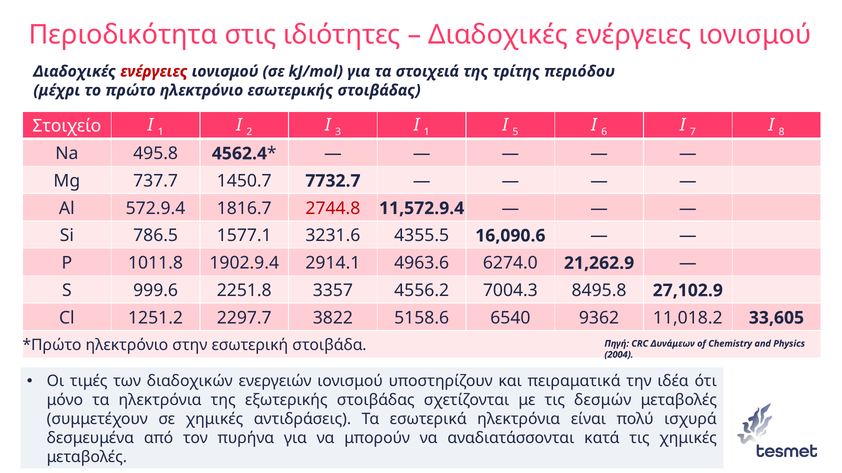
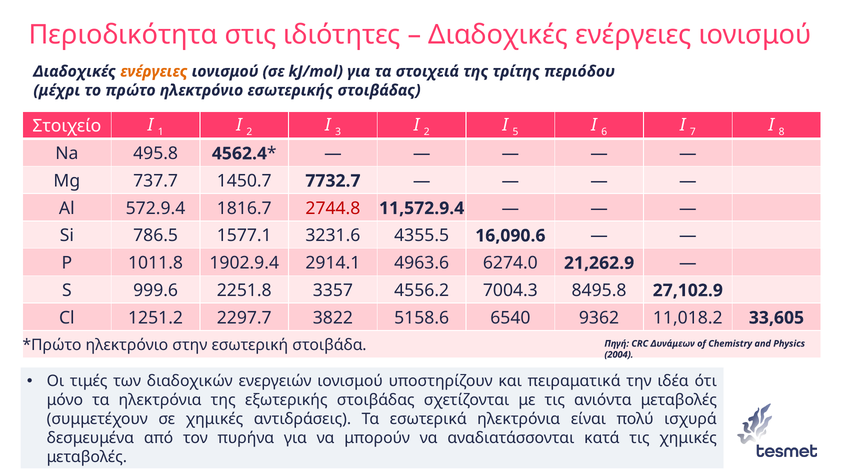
ενέργειες at (154, 72) colour: red -> orange
3 I 1: 1 -> 2
δεσμών: δεσμών -> ανιόντα
